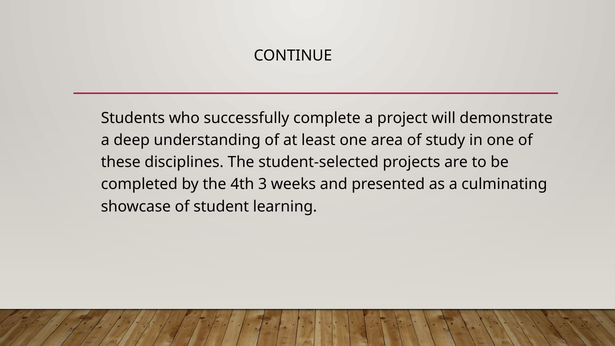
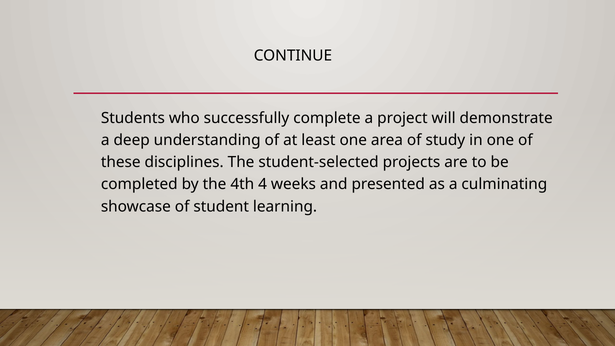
3: 3 -> 4
